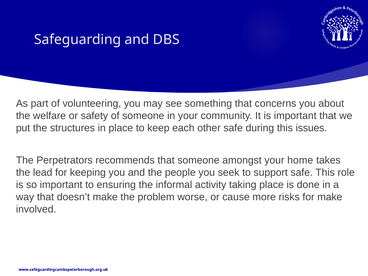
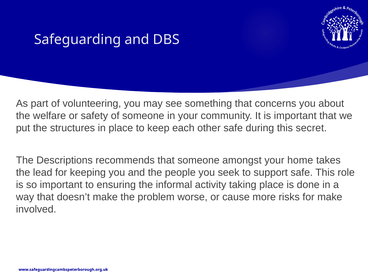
issues: issues -> secret
Perpetrators: Perpetrators -> Descriptions
